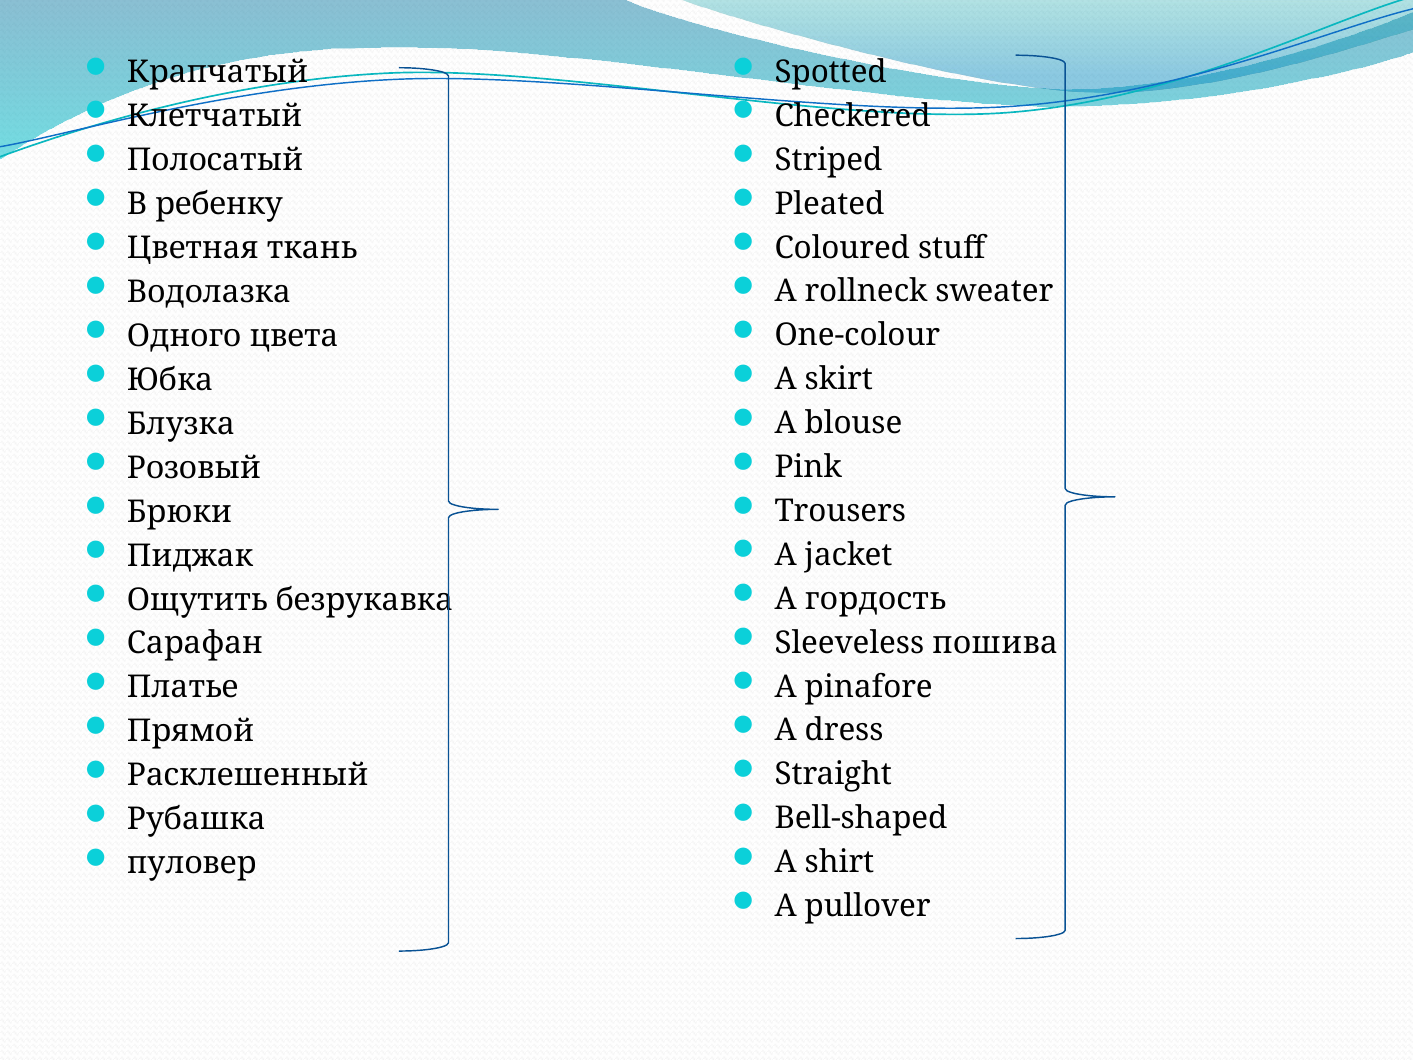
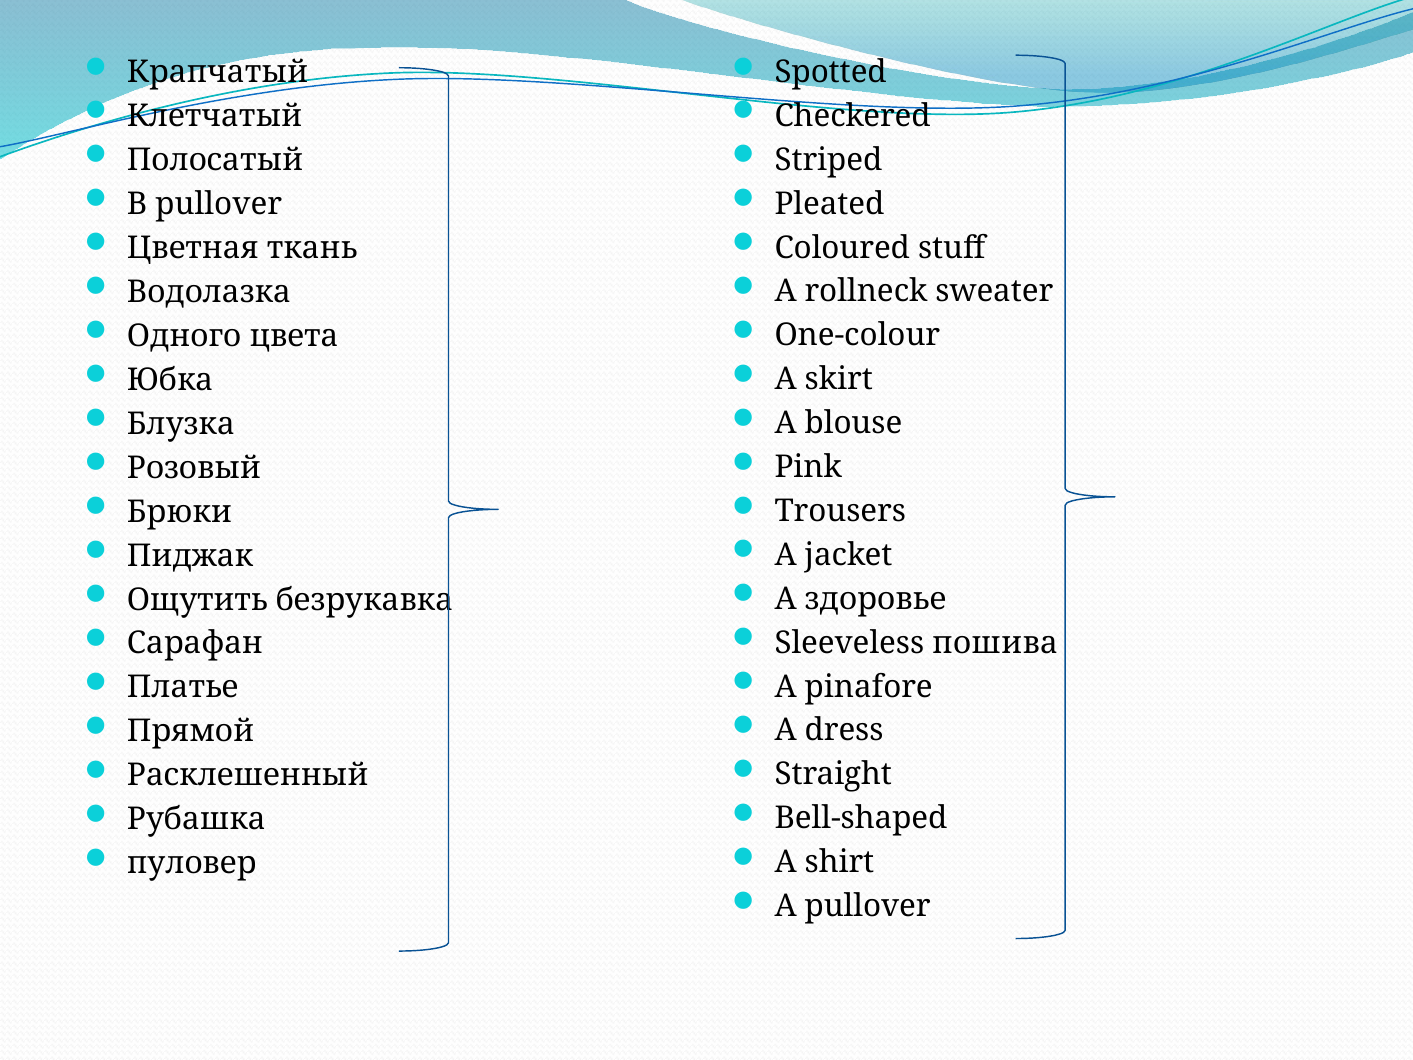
В ребенку: ребенку -> pullover
гордость: гордость -> здоровье
